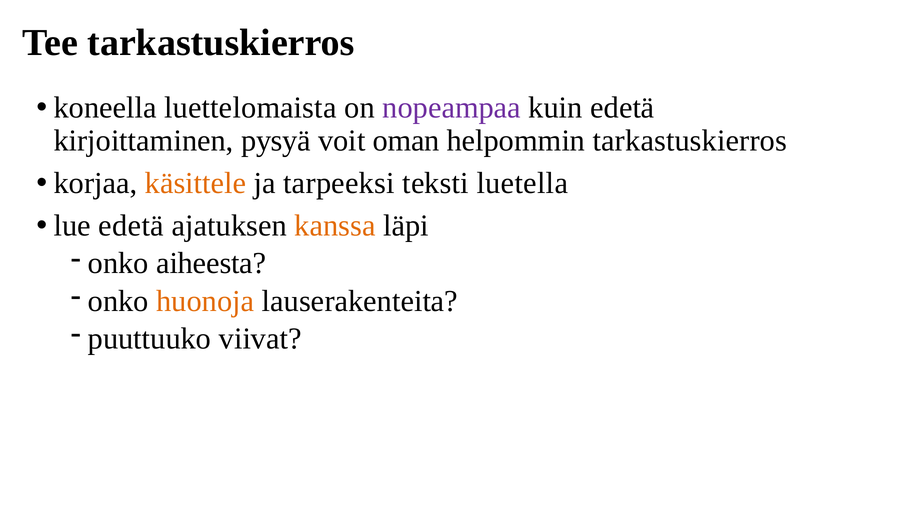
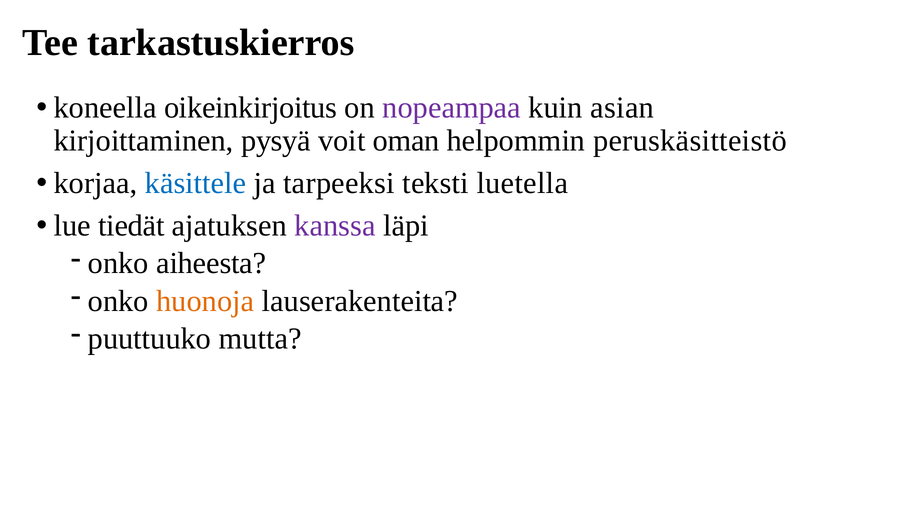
luettelomaista: luettelomaista -> oikeinkirjoitus
kuin edetä: edetä -> asian
helpommin tarkastuskierros: tarkastuskierros -> peruskäsitteistö
käsittele colour: orange -> blue
lue edetä: edetä -> tiedät
kanssa colour: orange -> purple
viivat: viivat -> mutta
